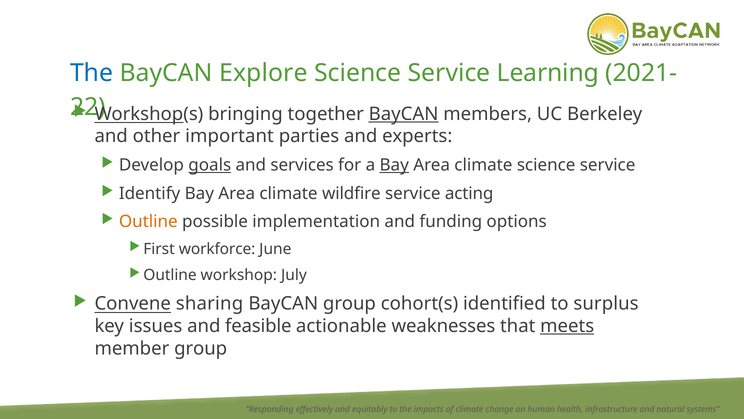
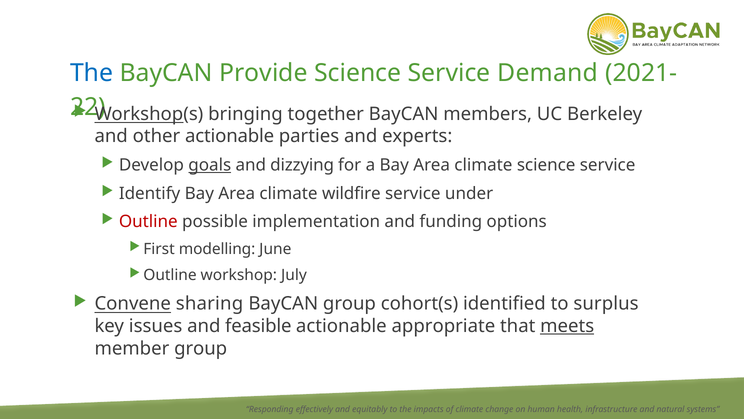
Explore: Explore -> Provide
Learning: Learning -> Demand
BayCAN at (404, 114) underline: present -> none
other important: important -> actionable
services: services -> dizzying
Bay at (394, 165) underline: present -> none
acting: acting -> under
Outline at (148, 221) colour: orange -> red
workforce: workforce -> modelling
weaknesses: weaknesses -> appropriate
